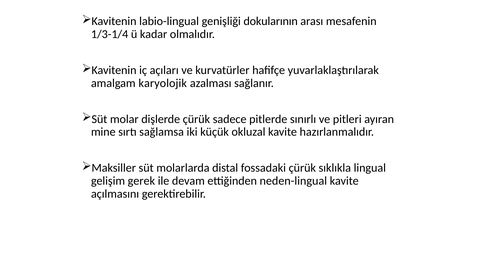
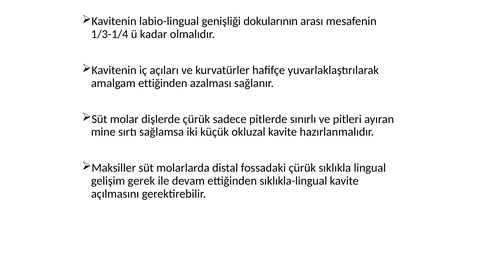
amalgam karyolojik: karyolojik -> ettiğinden
neden-lingual: neden-lingual -> sıklıkla-lingual
